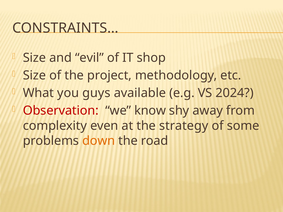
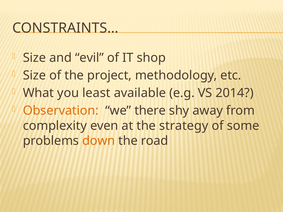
guys: guys -> least
2024: 2024 -> 2014
Observation colour: red -> orange
know: know -> there
